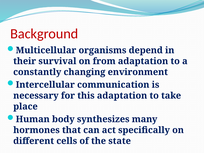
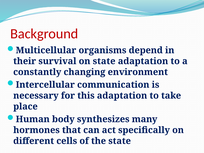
on from: from -> state
